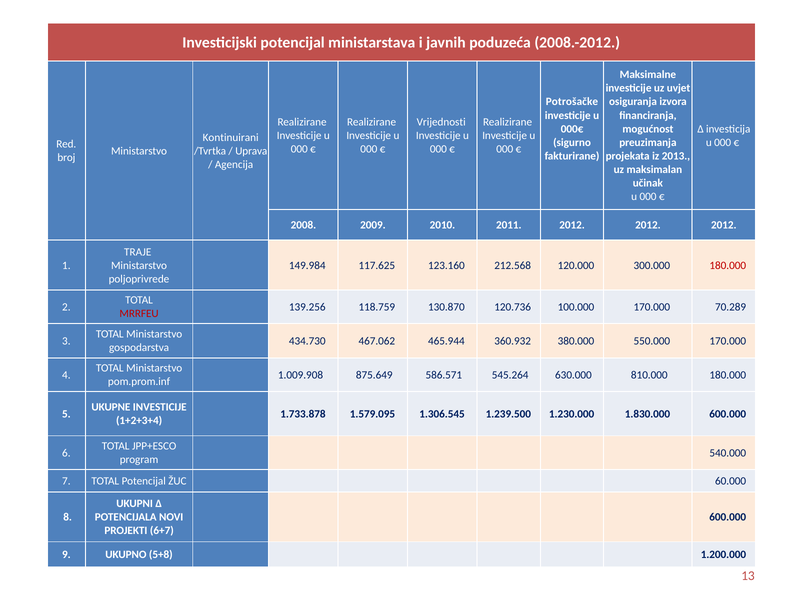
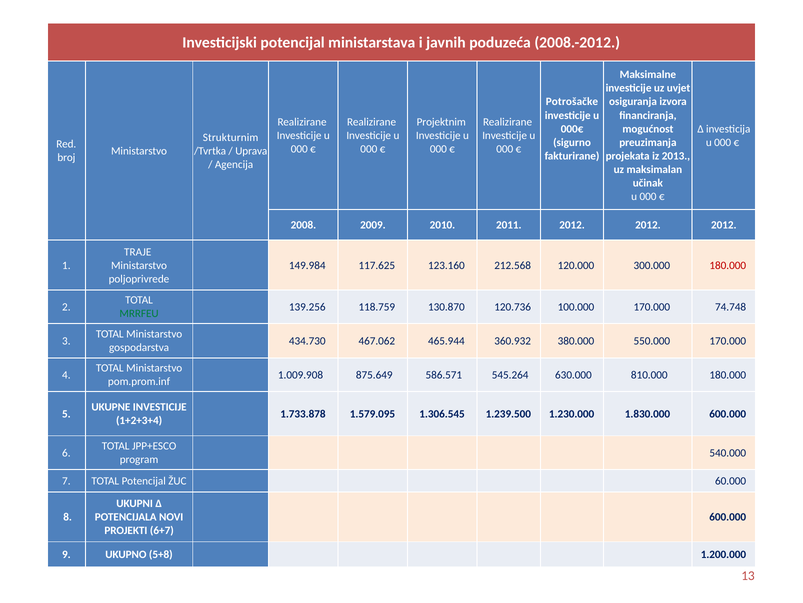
Vrijednosti: Vrijednosti -> Projektnim
Kontinuirani: Kontinuirani -> Strukturnim
70.289: 70.289 -> 74.748
MRRFEU colour: red -> green
